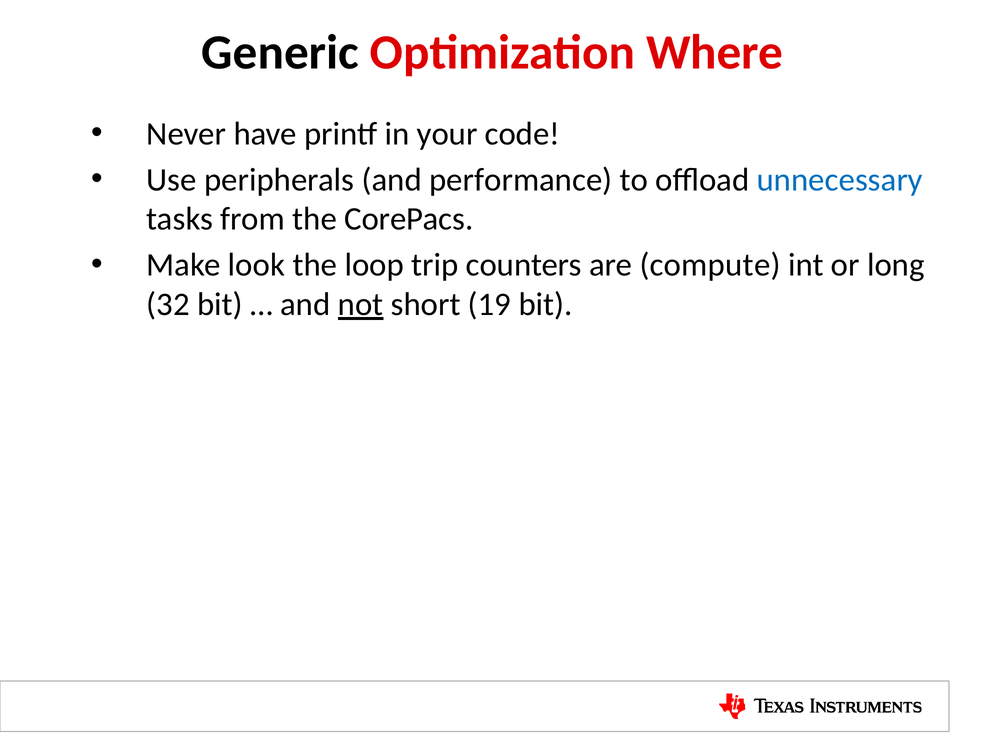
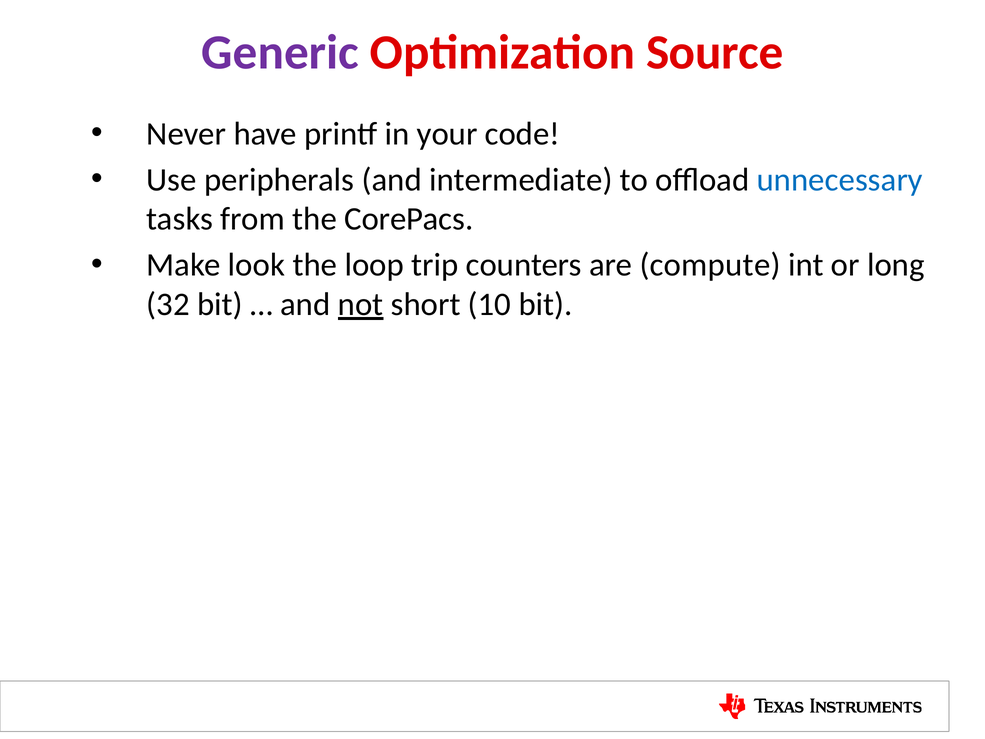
Generic colour: black -> purple
Where: Where -> Source
performance: performance -> intermediate
19: 19 -> 10
